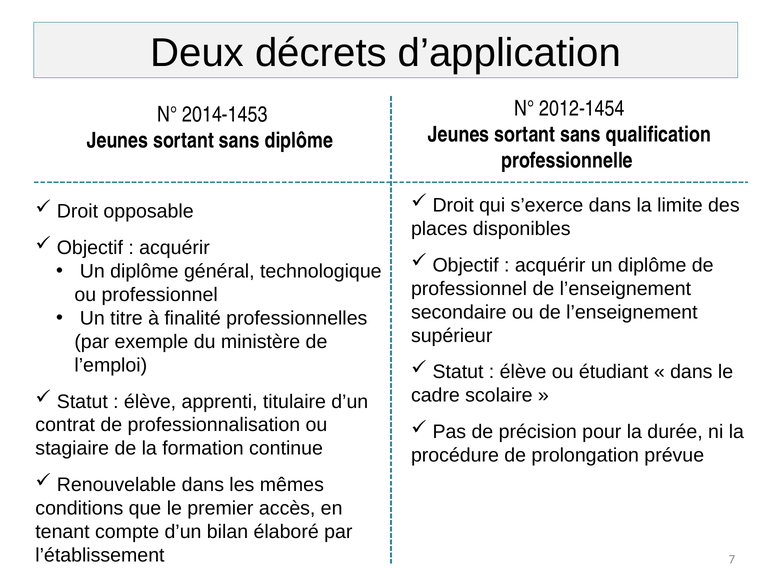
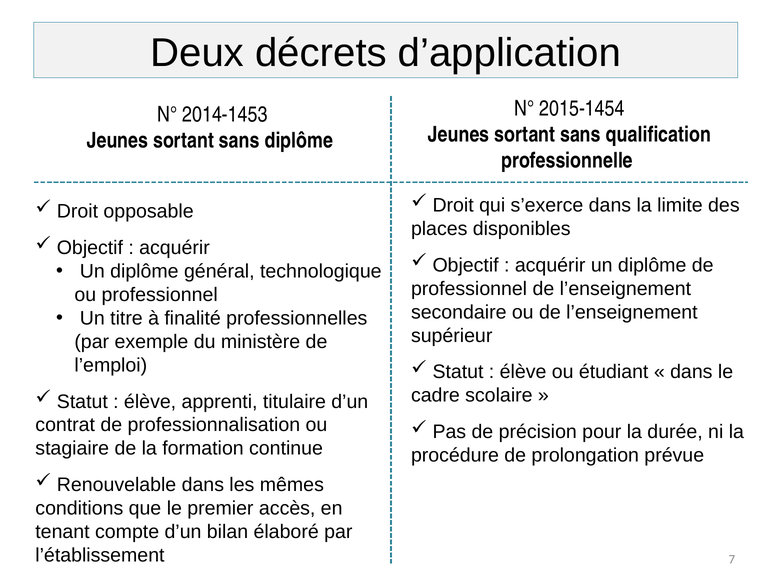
2012-1454: 2012-1454 -> 2015-1454
